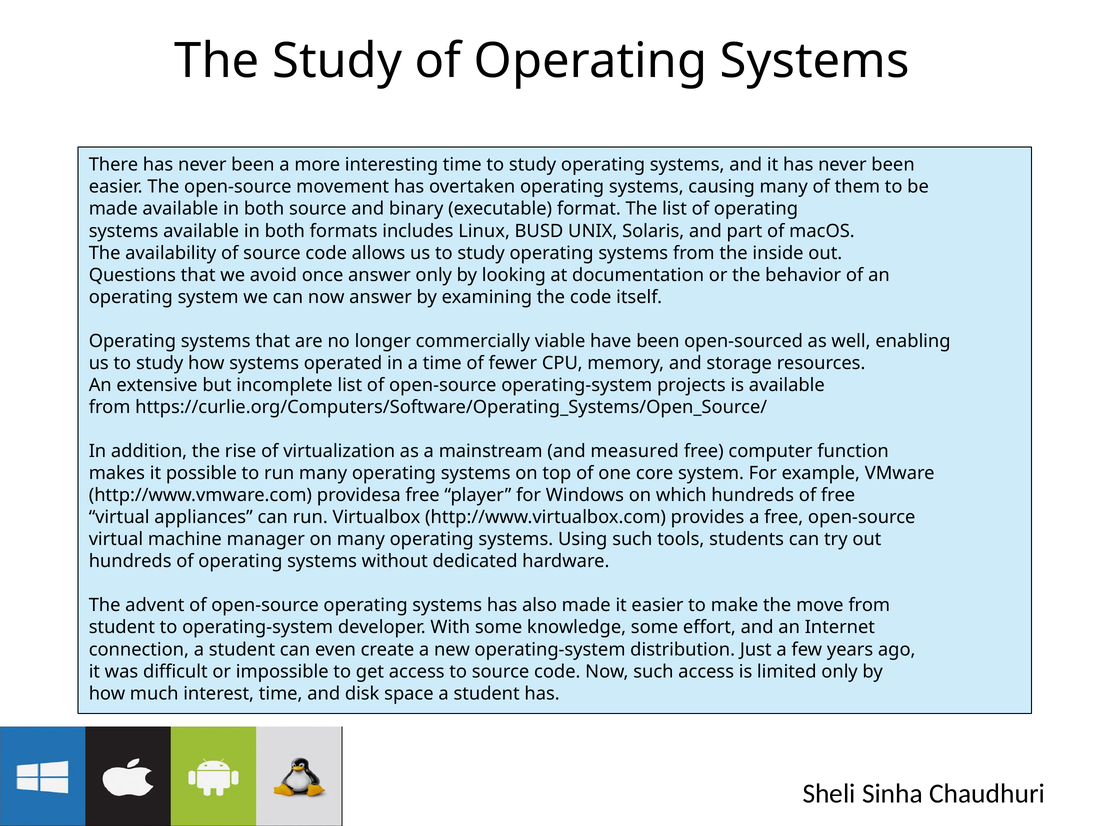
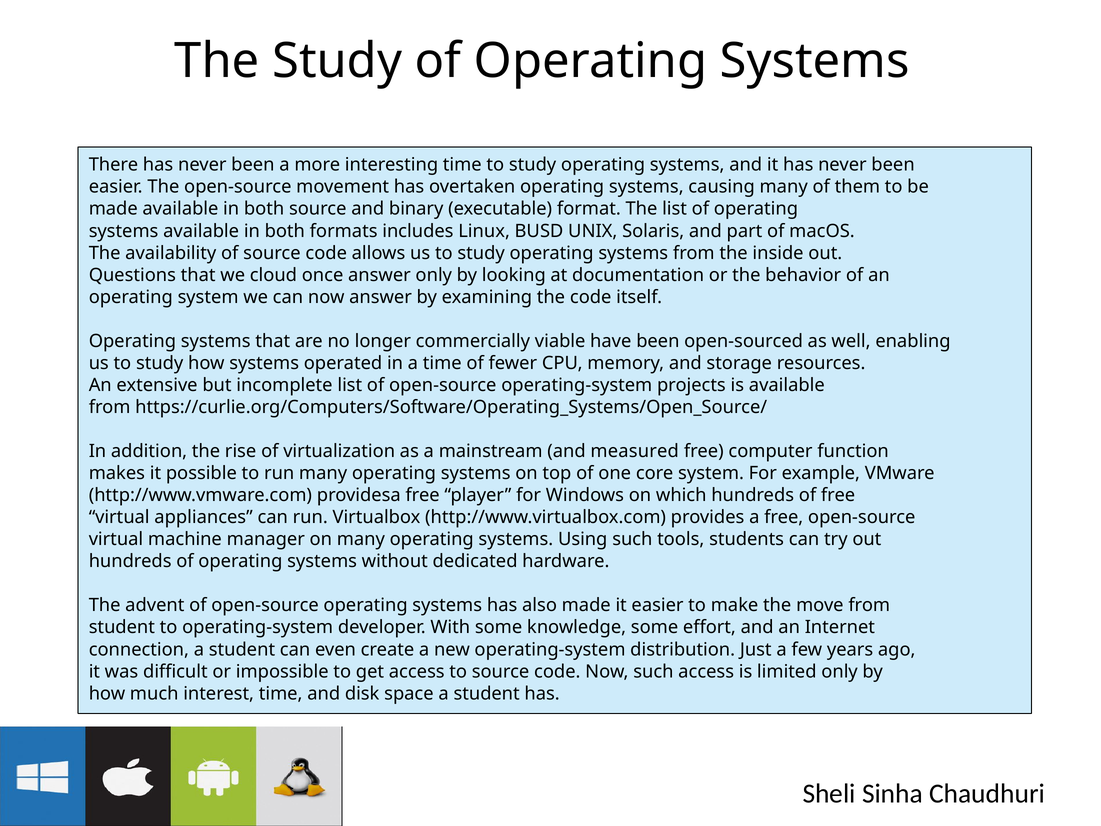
avoid: avoid -> cloud
